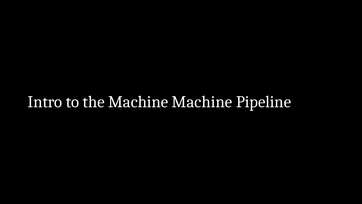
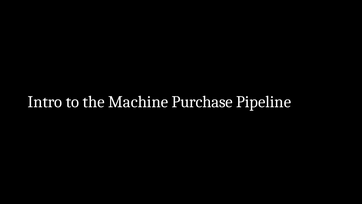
Machine Machine: Machine -> Purchase
